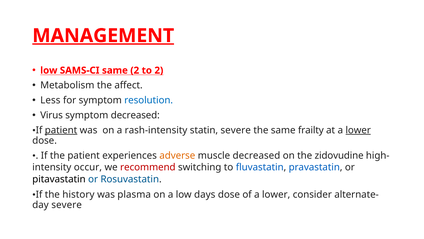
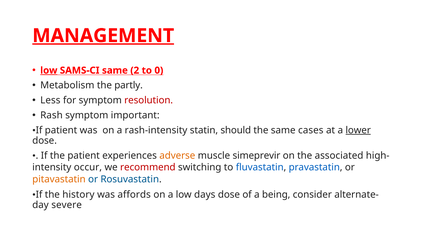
low at (49, 70) underline: none -> present
to 2: 2 -> 0
affect: affect -> partly
resolution colour: blue -> red
Virus: Virus -> Rash
symptom decreased: decreased -> important
patient at (61, 130) underline: present -> none
statin severe: severe -> should
frailty: frailty -> cases
muscle decreased: decreased -> simeprevir
zidovudine: zidovudine -> associated
pitavastatin colour: black -> orange
plasma: plasma -> affords
of a lower: lower -> being
